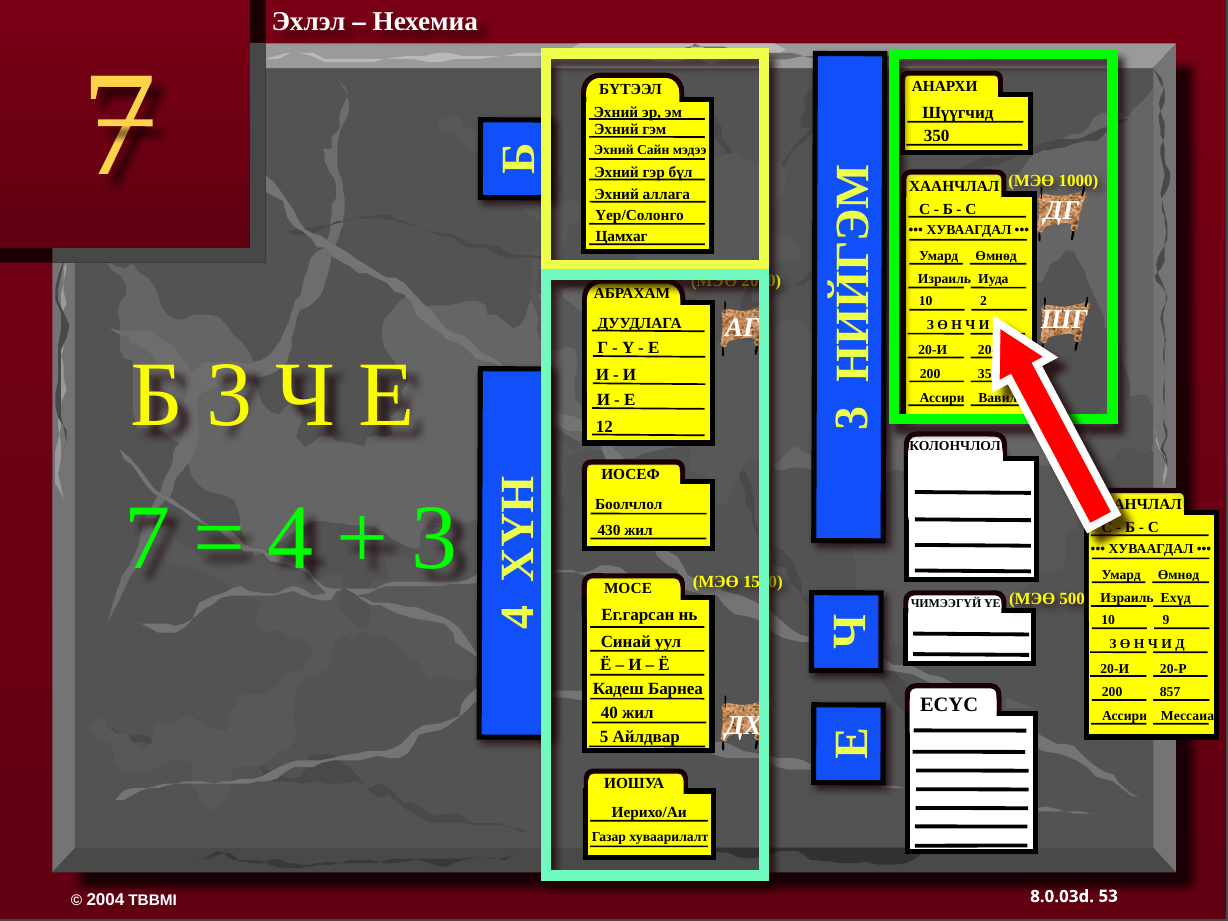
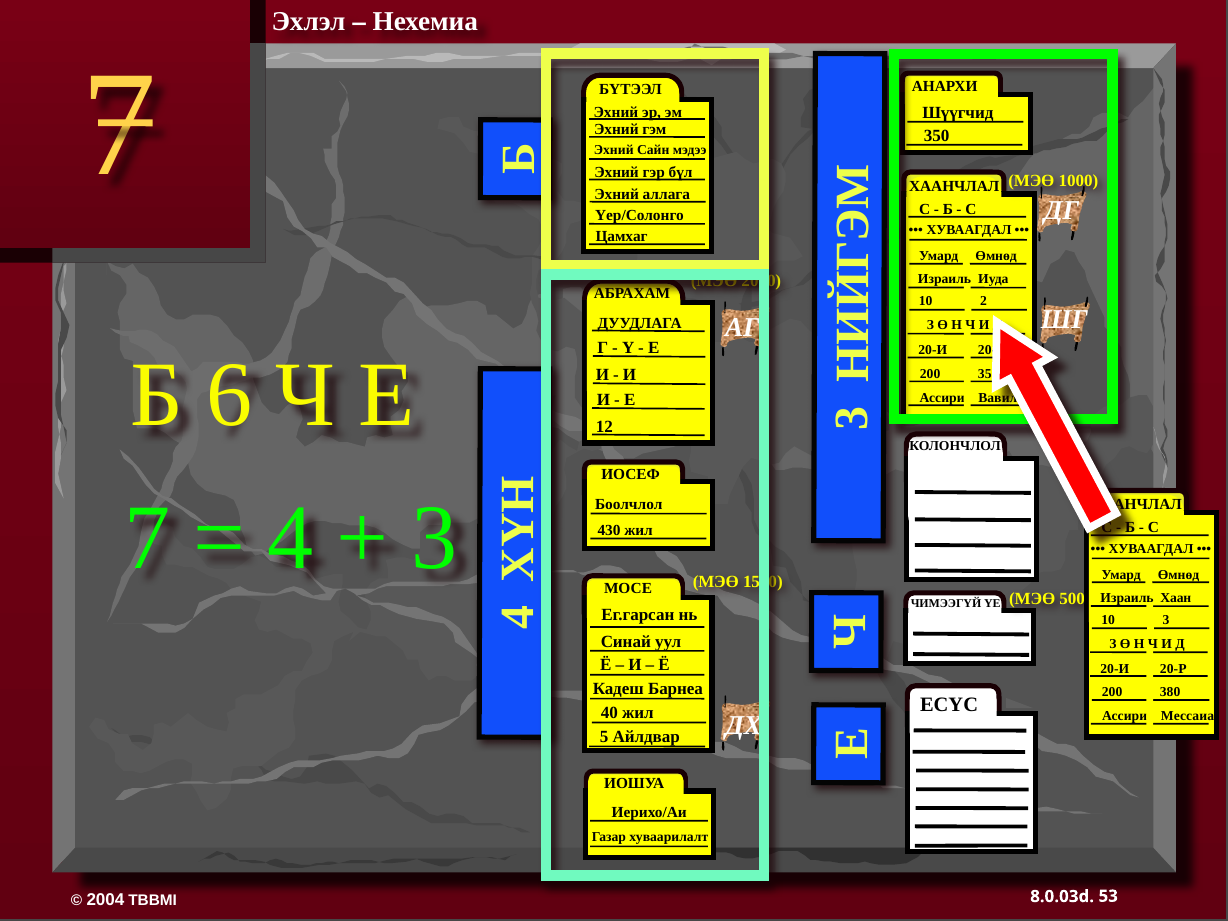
Б 3: 3 -> 6
Ехүд: Ехүд -> Хаан
10 9: 9 -> 3
857: 857 -> 380
